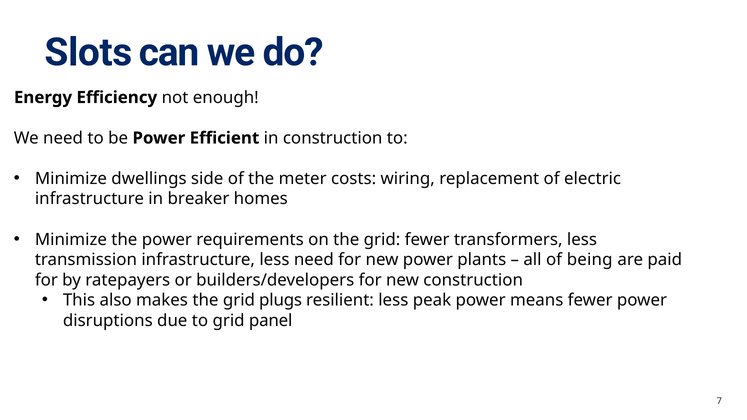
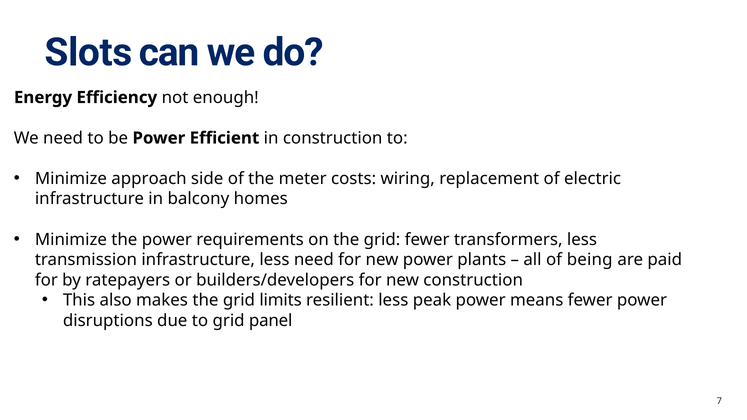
dwellings: dwellings -> approach
breaker: breaker -> balcony
plugs: plugs -> limits
